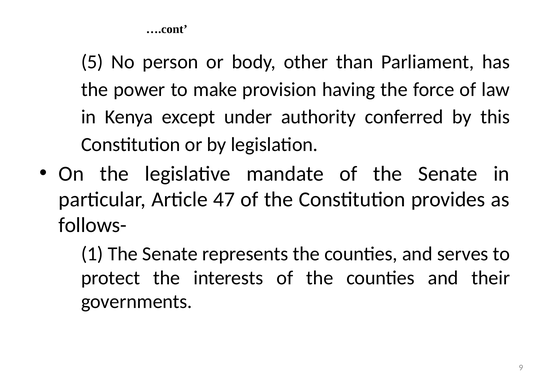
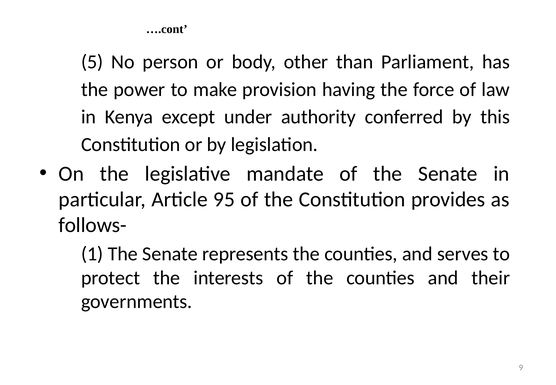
47: 47 -> 95
